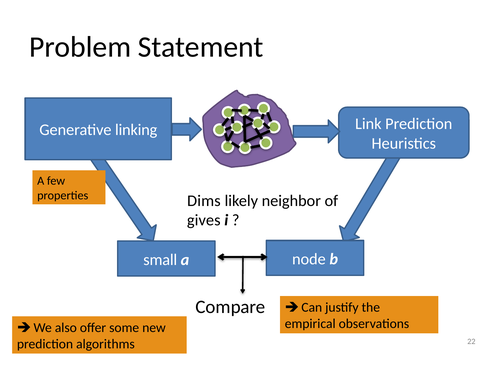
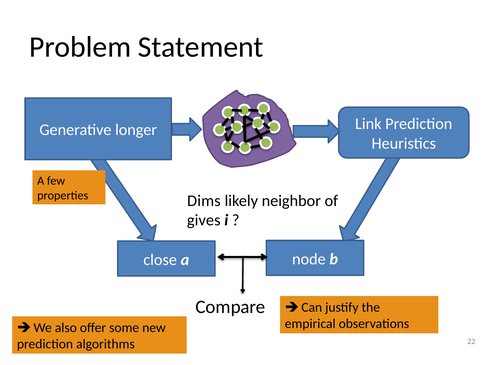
linking: linking -> longer
small: small -> close
